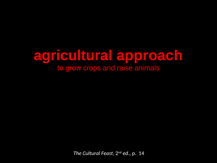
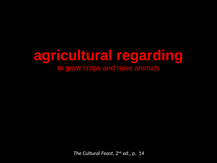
approach: approach -> regarding
